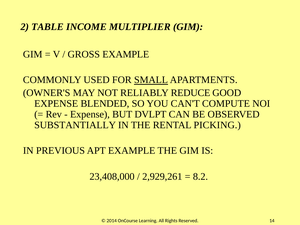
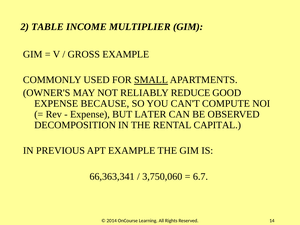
BLENDED: BLENDED -> BECAUSE
DVLPT: DVLPT -> LATER
SUBSTANTIALLY: SUBSTANTIALLY -> DECOMPOSITION
PICKING: PICKING -> CAPITAL
23,408,000: 23,408,000 -> 66,363,341
2,929,261: 2,929,261 -> 3,750,060
8.2: 8.2 -> 6.7
